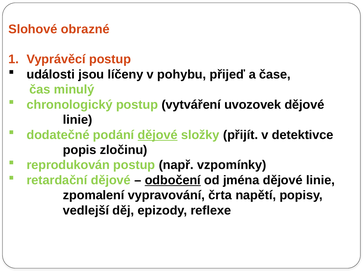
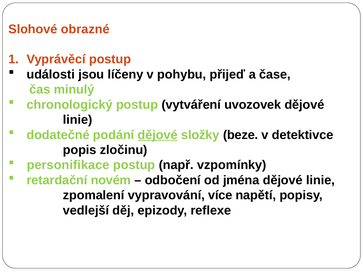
přijít: přijít -> beze
reprodukován: reprodukován -> personifikace
retardační dějové: dějové -> novém
odbočení underline: present -> none
črta: črta -> více
